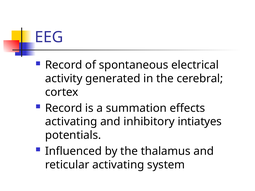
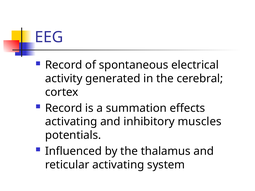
intiatyes: intiatyes -> muscles
